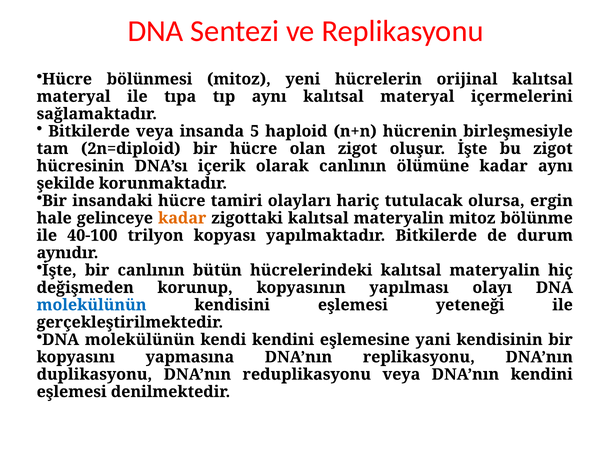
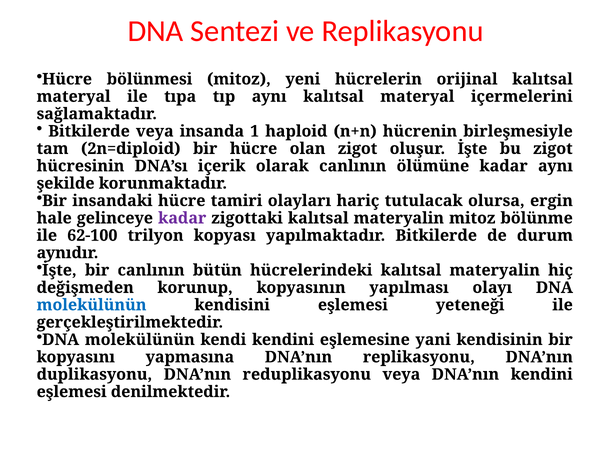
5: 5 -> 1
kadar at (182, 218) colour: orange -> purple
40-100: 40-100 -> 62-100
